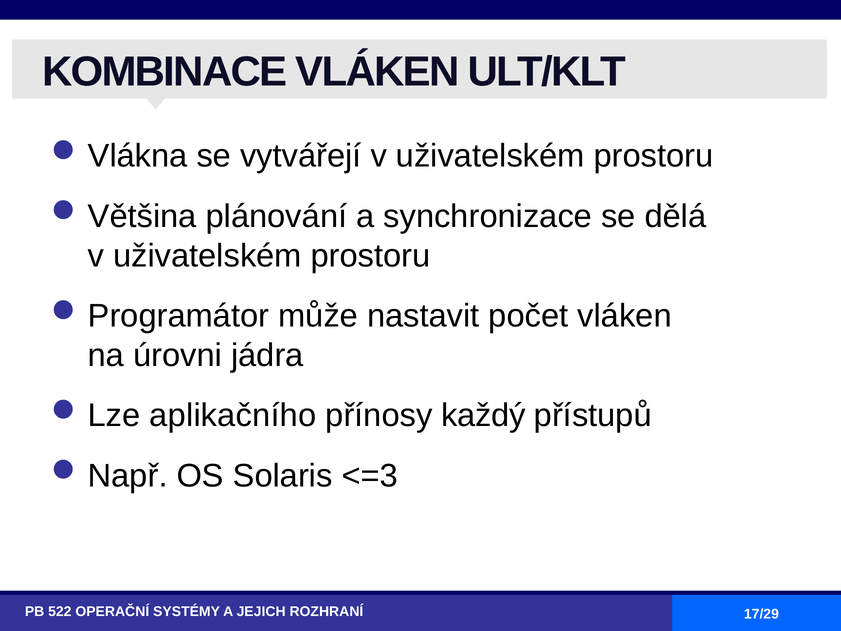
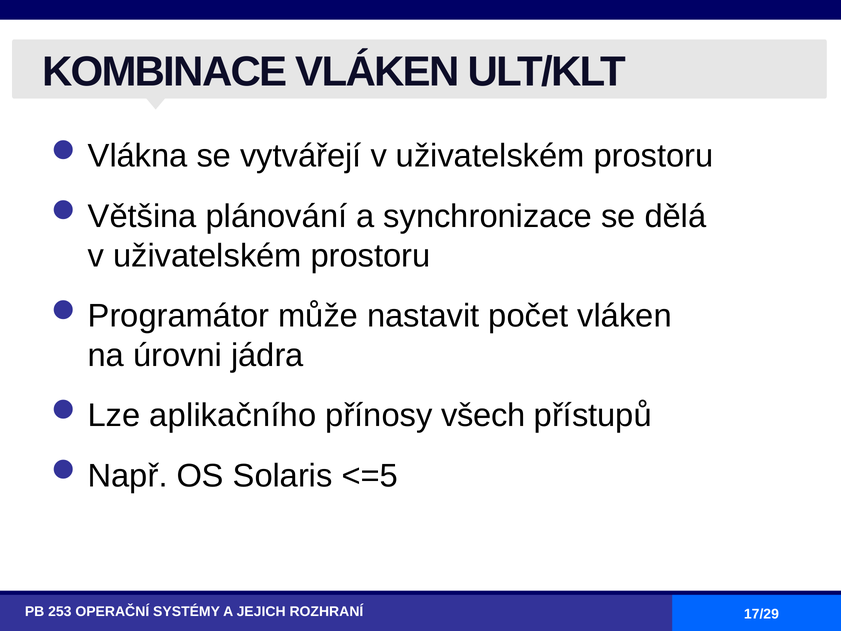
každý: každý -> všech
<=3: <=3 -> <=5
522: 522 -> 253
